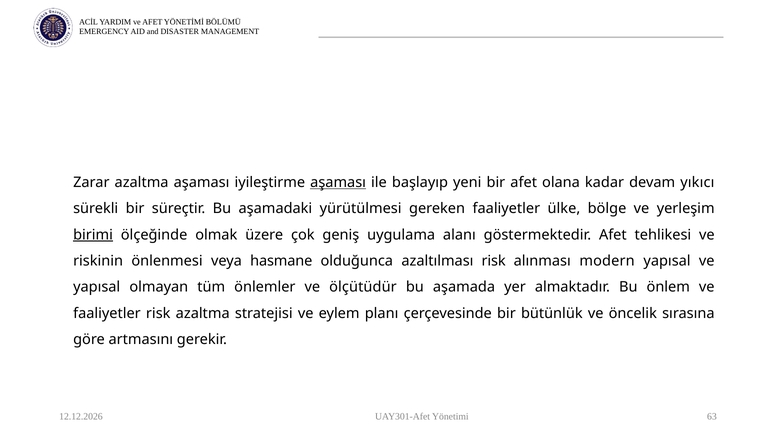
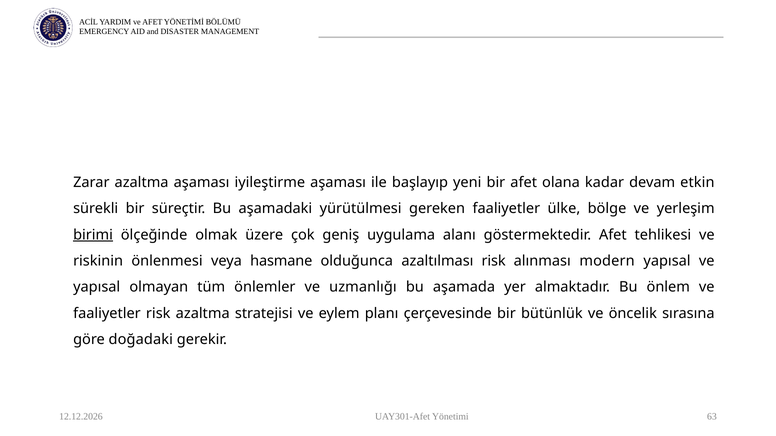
aşaması at (338, 183) underline: present -> none
yıkıcı: yıkıcı -> etkin
ölçütüdür: ölçütüdür -> uzmanlığı
artmasını: artmasını -> doğadaki
